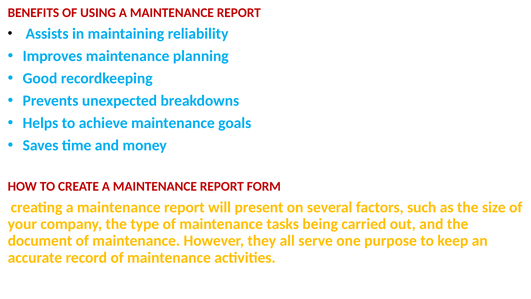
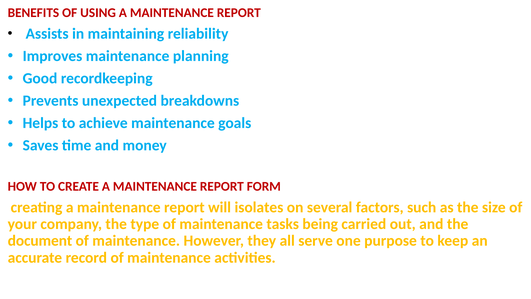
present: present -> isolates
